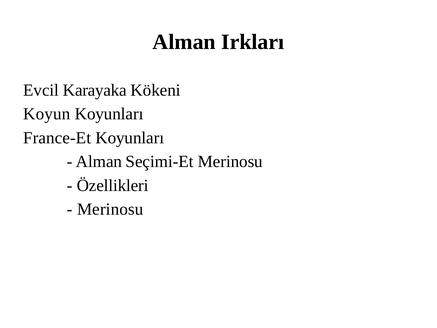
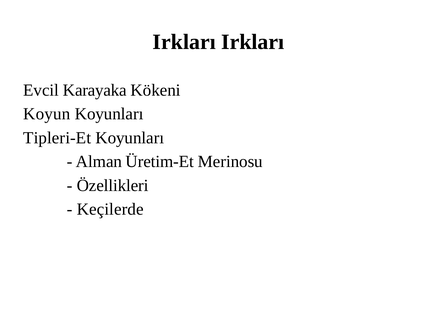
Alman at (184, 42): Alman -> Irkları
France-Et: France-Et -> Tipleri-Et
Seçimi-Et: Seçimi-Et -> Üretim-Et
Merinosu at (110, 209): Merinosu -> Keçilerde
